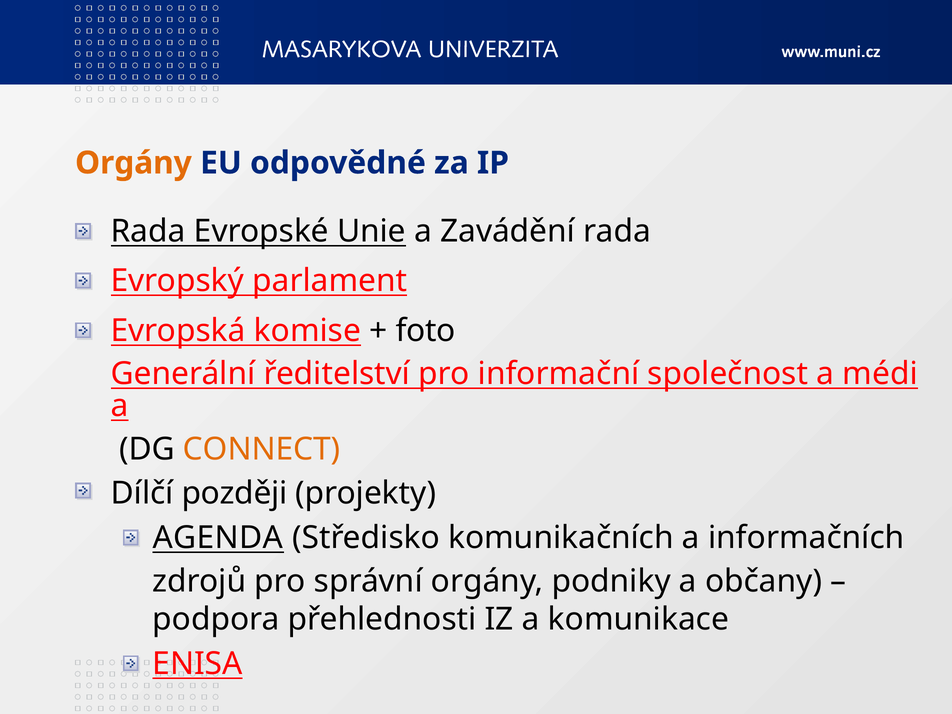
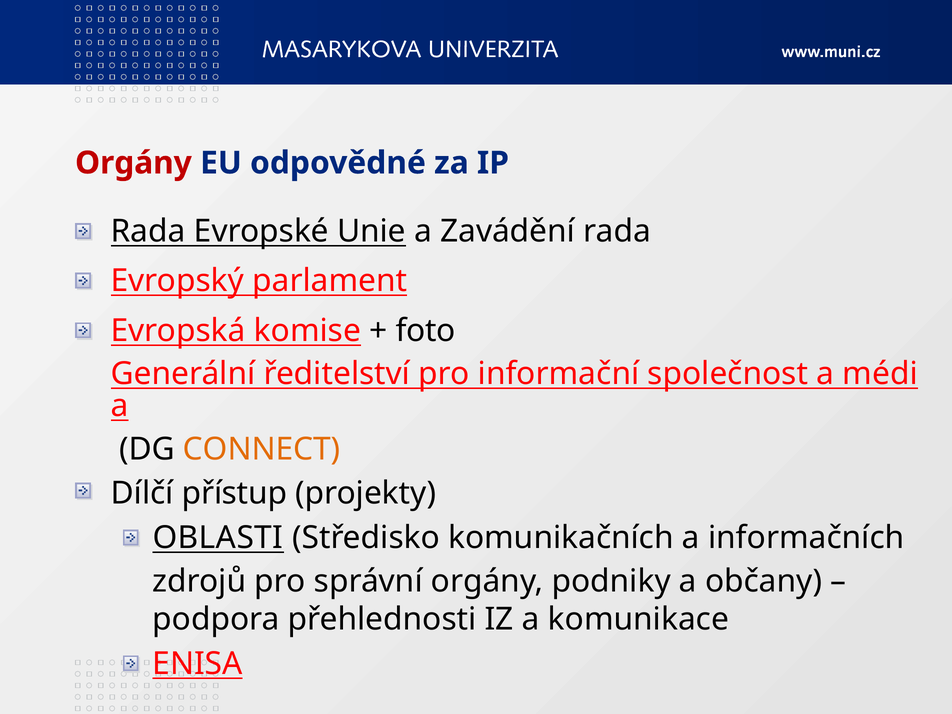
Orgány at (133, 163) colour: orange -> red
později: později -> přístup
AGENDA: AGENDA -> OBLASTI
